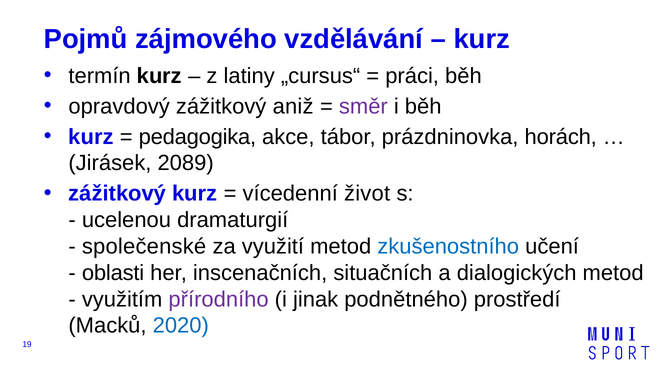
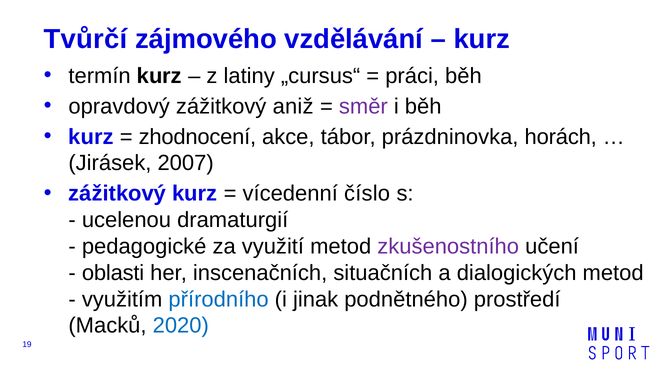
Pojmů: Pojmů -> Tvůrčí
pedagogika: pedagogika -> zhodnocení
2089: 2089 -> 2007
život: život -> číslo
společenské: společenské -> pedagogické
zkušenostního colour: blue -> purple
přírodního colour: purple -> blue
